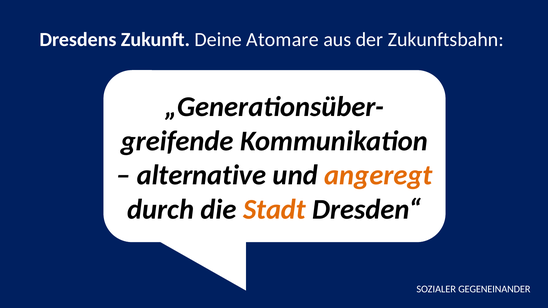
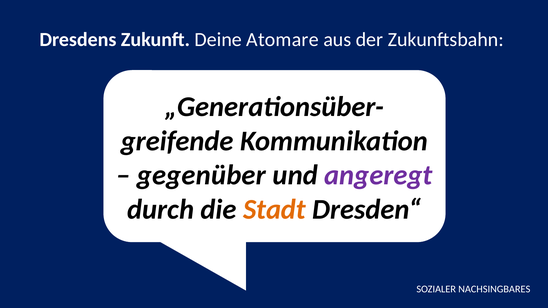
alternative: alternative -> gegenüber
angeregt colour: orange -> purple
GEGENEINANDER: GEGENEINANDER -> NACHSINGBARES
